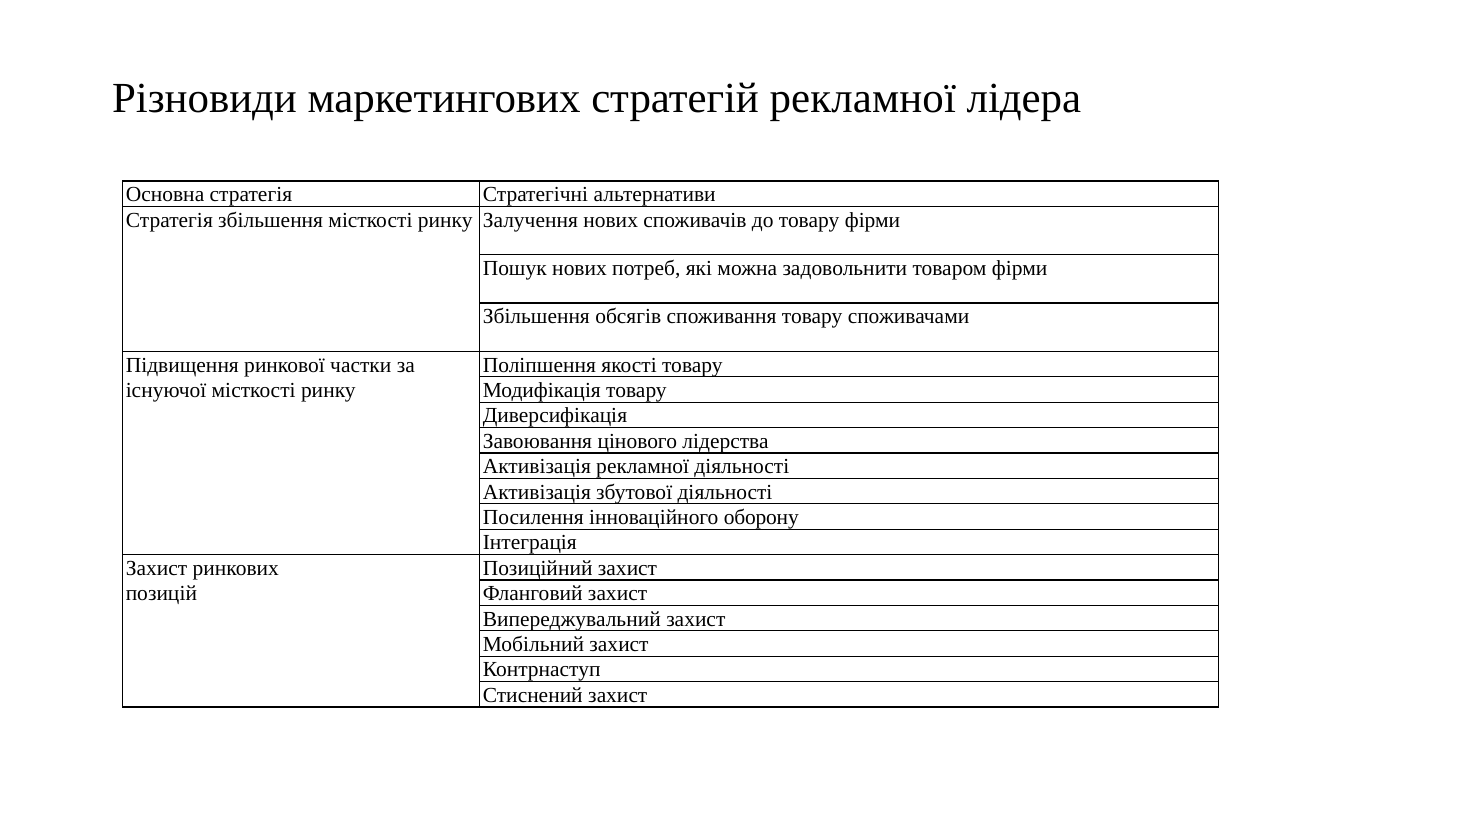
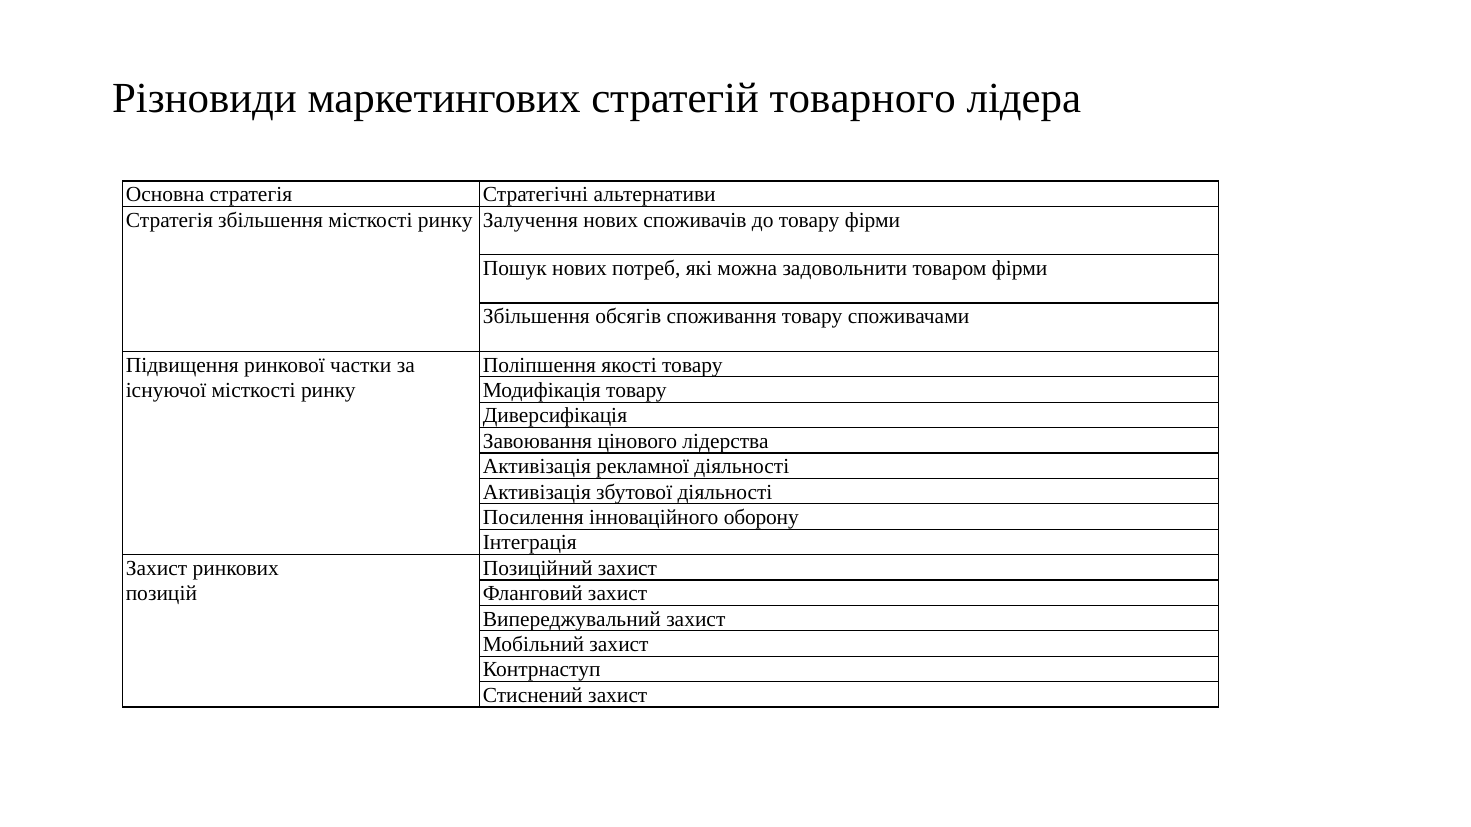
стратегій рекламної: рекламної -> товарного
